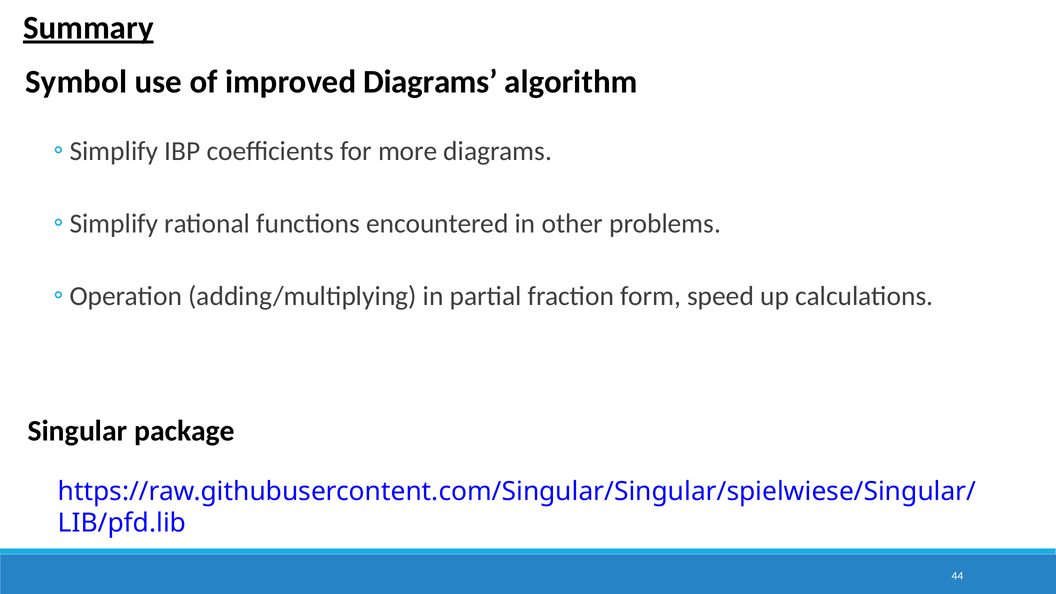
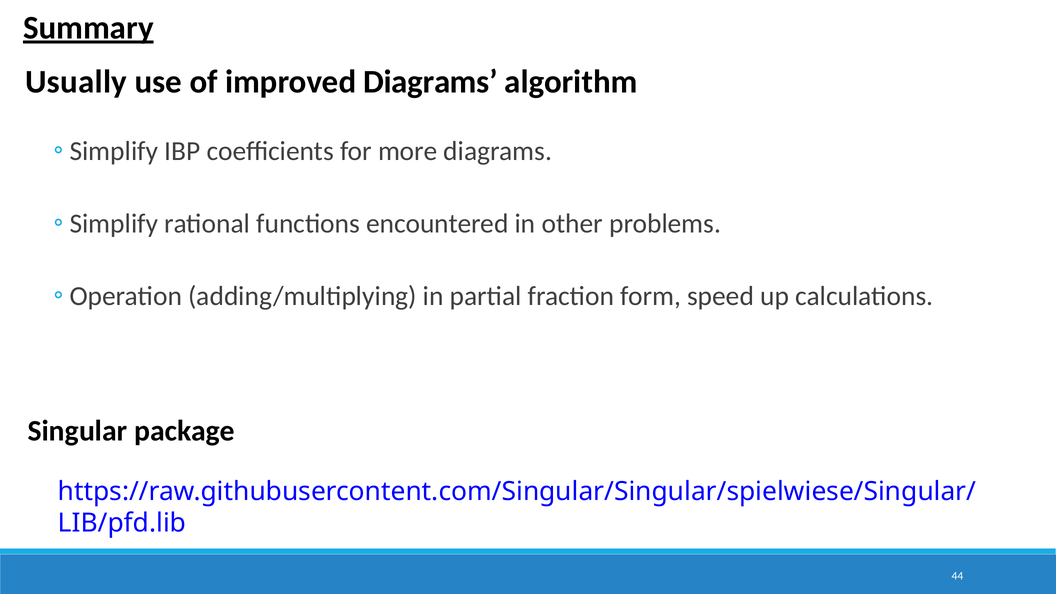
Symbol: Symbol -> Usually
